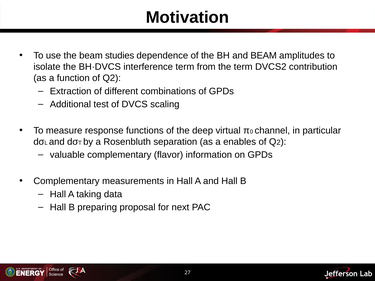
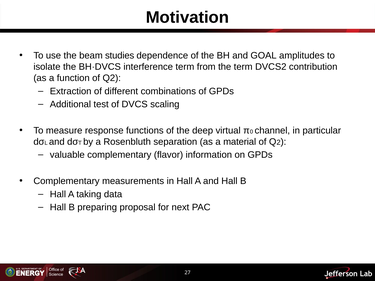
and BEAM: BEAM -> GOAL
enables: enables -> material
